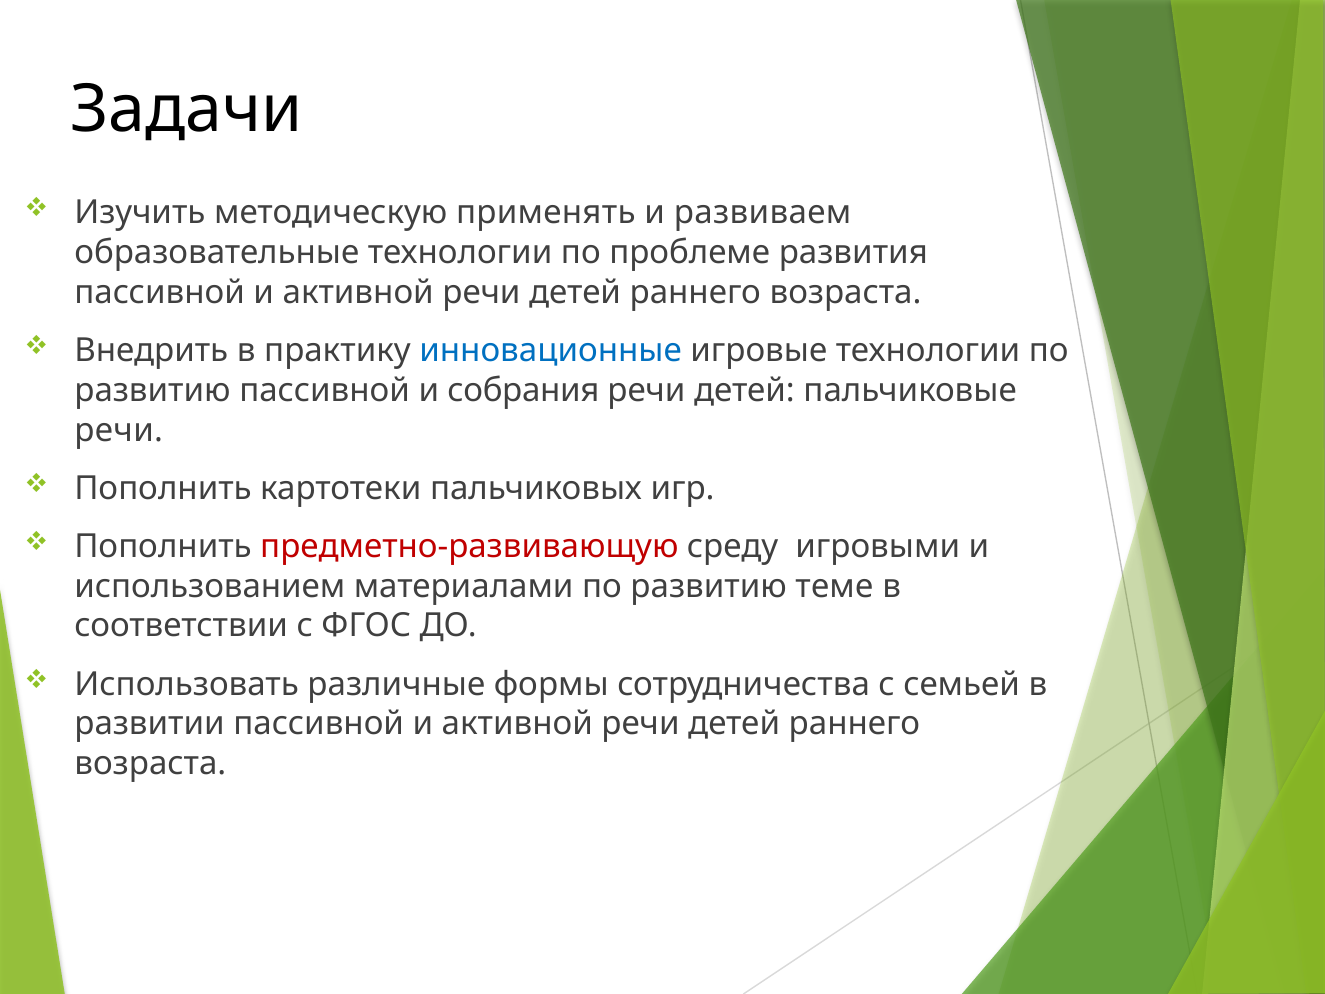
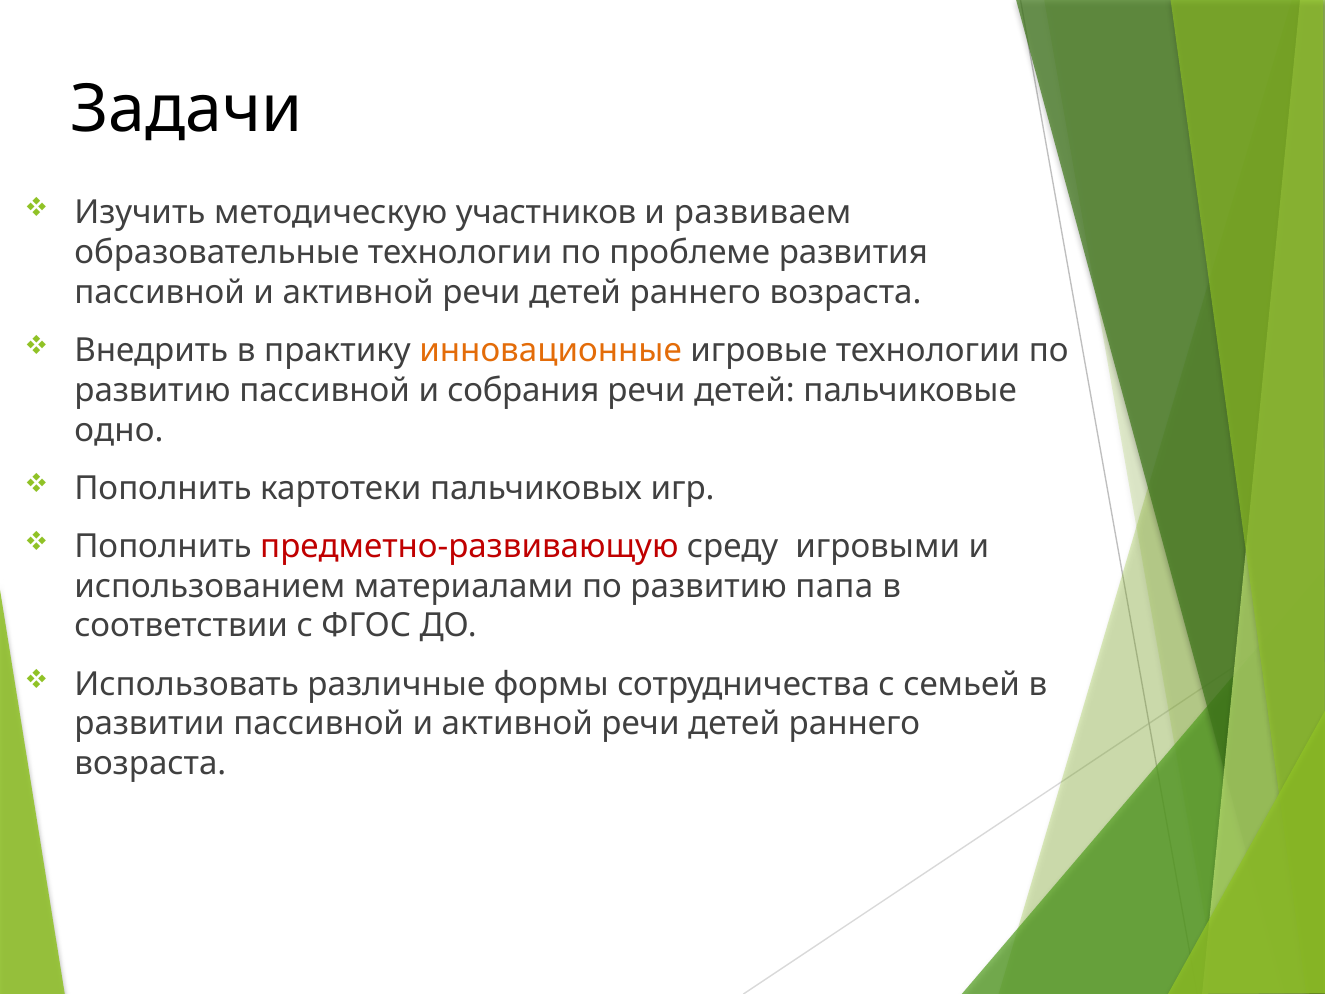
применять: применять -> участников
инновационные colour: blue -> orange
речи at (119, 430): речи -> одно
теме: теме -> папа
